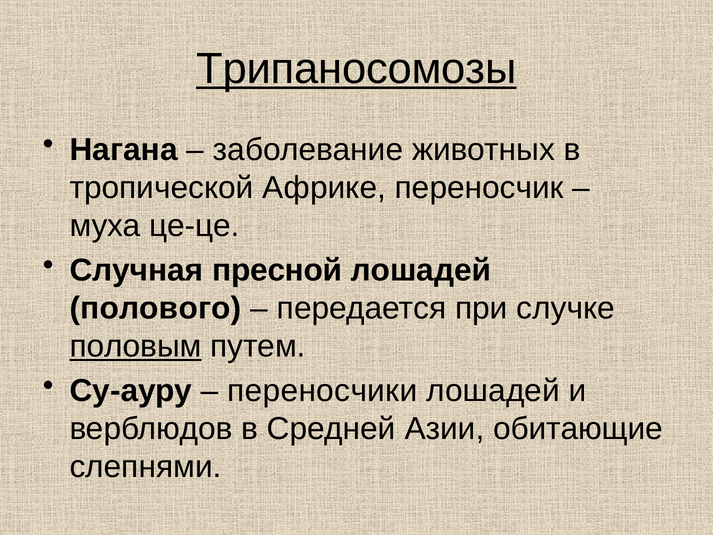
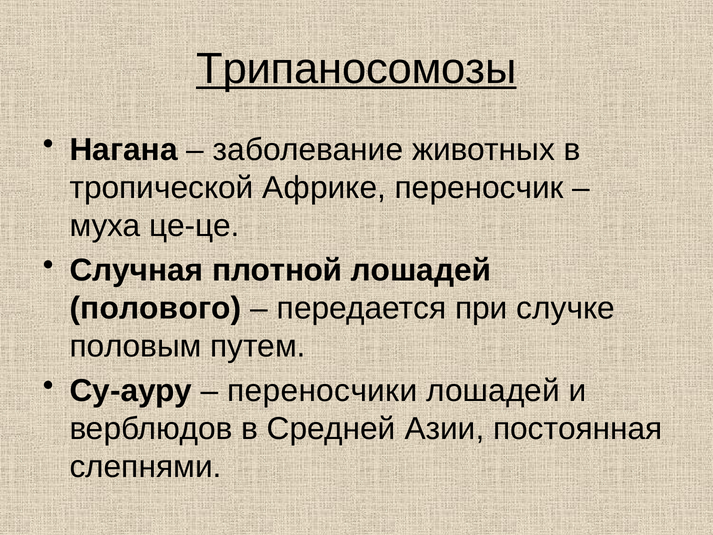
пресной: пресной -> плотной
половым underline: present -> none
обитающие: обитающие -> постоянная
